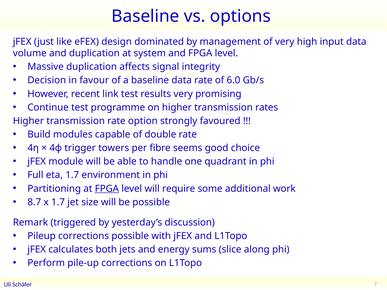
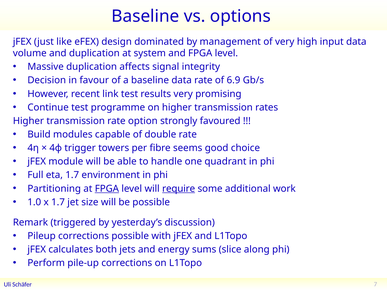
6.0: 6.0 -> 6.9
require underline: none -> present
8.7: 8.7 -> 1.0
